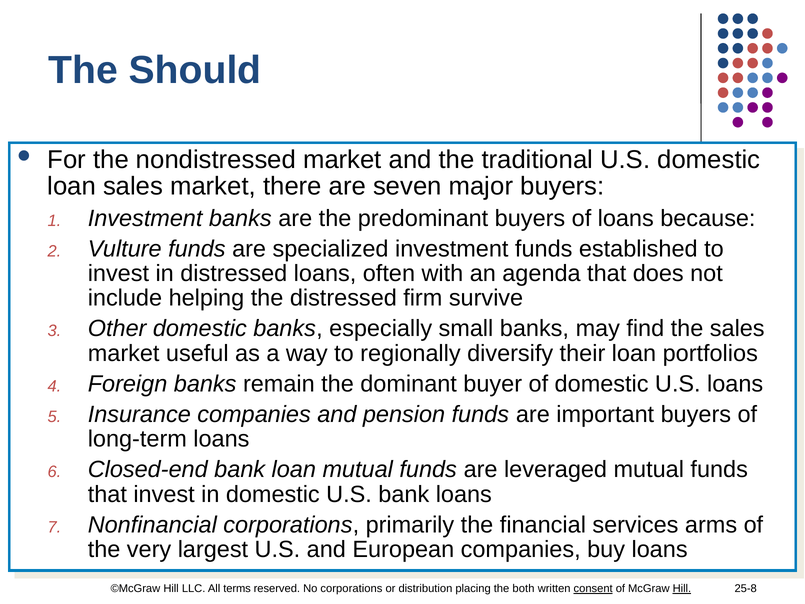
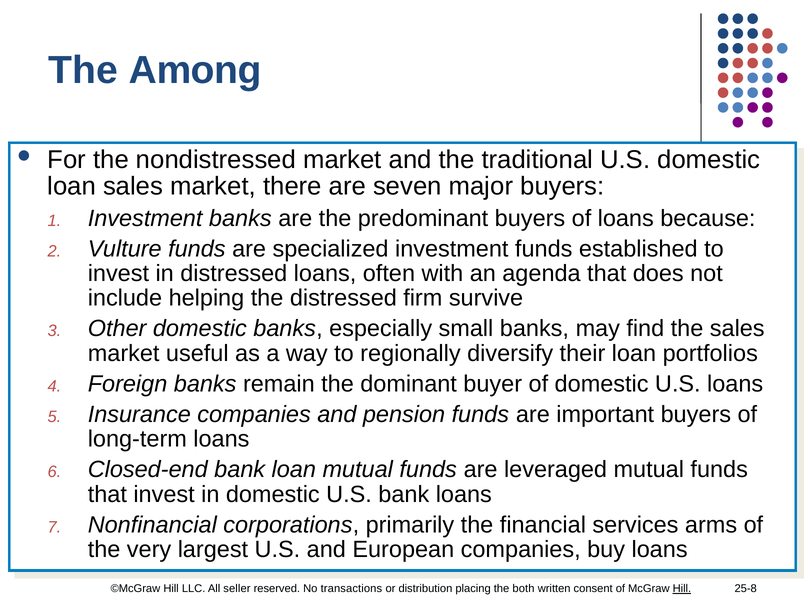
Should: Should -> Among
terms: terms -> seller
No corporations: corporations -> transactions
consent underline: present -> none
